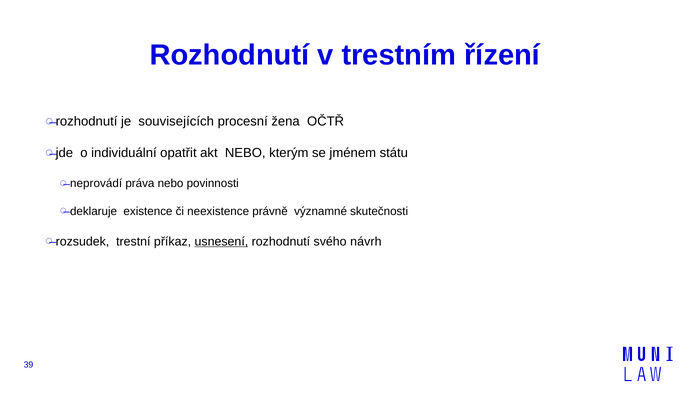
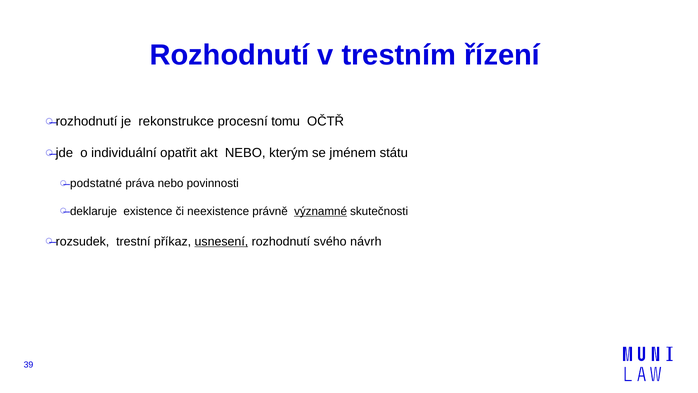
souvisejících: souvisejících -> rekonstrukce
žena: žena -> tomu
neprovádí: neprovádí -> podstatné
významné underline: none -> present
